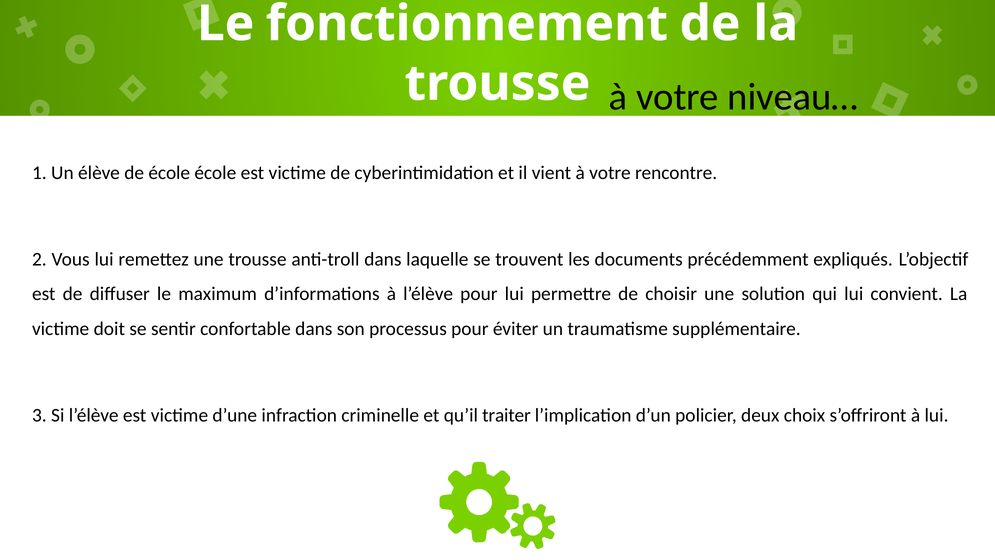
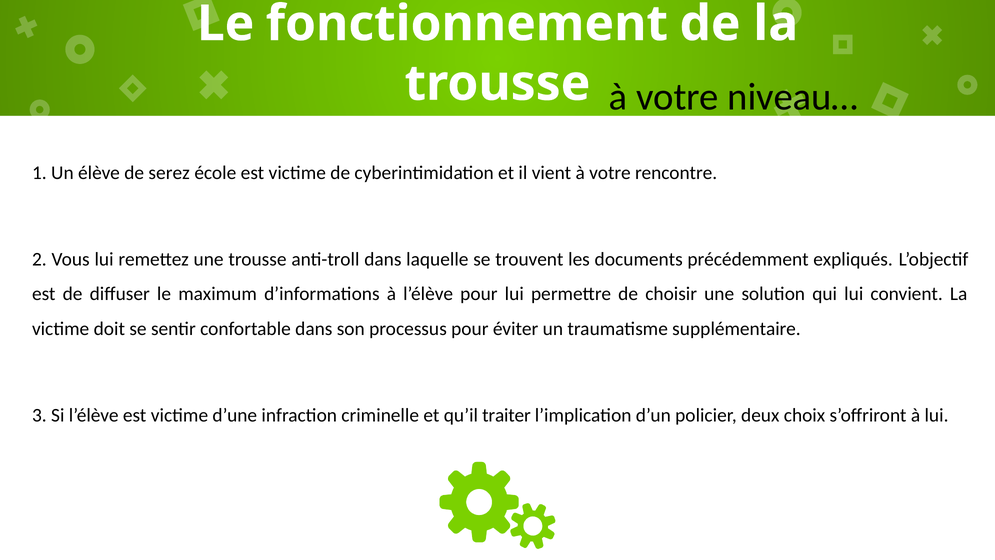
de école: école -> serez
